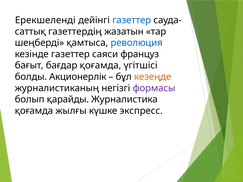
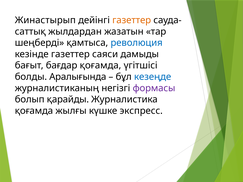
Ерекшеленді: Ерекшеленді -> Жинастырып
газеттер at (132, 20) colour: blue -> orange
газеттердің: газеттердің -> жылдардан
француз: француз -> дамыды
Акционерлік: Акционерлік -> Аралығында
кезеңде colour: orange -> blue
